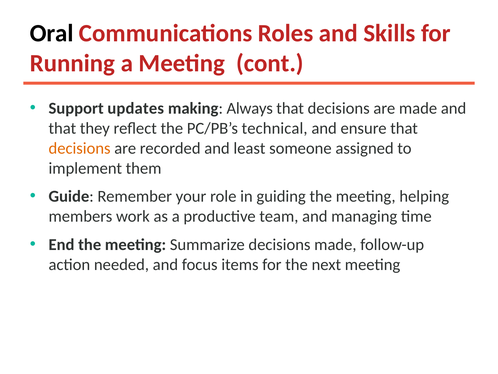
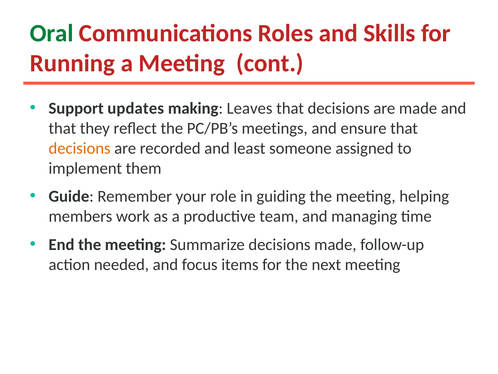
Oral colour: black -> green
Always: Always -> Leaves
technical: technical -> meetings
